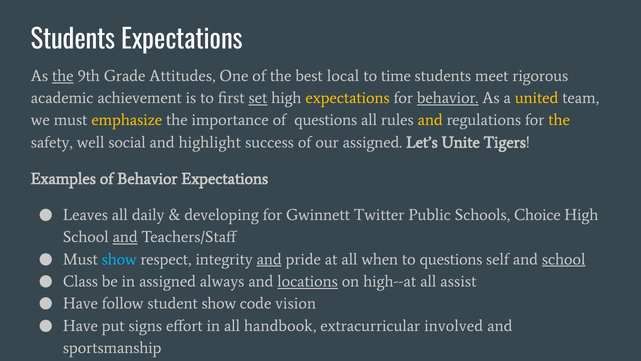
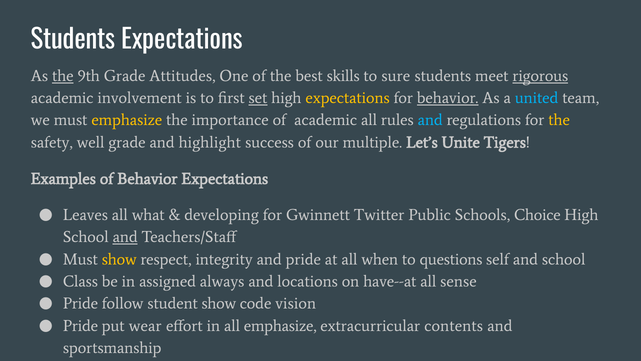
local: local -> skills
time: time -> sure
rigorous underline: none -> present
achievement: achievement -> involvement
united colour: yellow -> light blue
of questions: questions -> academic
and at (430, 120) colour: yellow -> light blue
well social: social -> grade
our assigned: assigned -> multiple
daily: daily -> what
show at (119, 259) colour: light blue -> yellow
and at (269, 259) underline: present -> none
school at (564, 259) underline: present -> none
locations underline: present -> none
high--at: high--at -> have--at
assist: assist -> sense
Have at (80, 303): Have -> Pride
Have at (80, 325): Have -> Pride
signs: signs -> wear
all handbook: handbook -> emphasize
involved: involved -> contents
